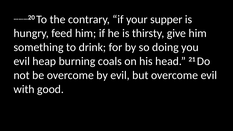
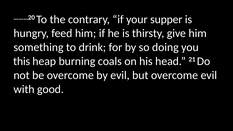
evil at (22, 61): evil -> this
